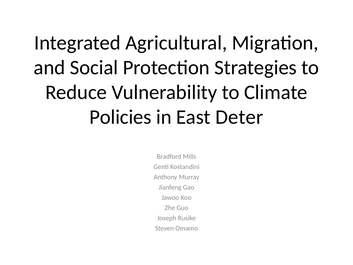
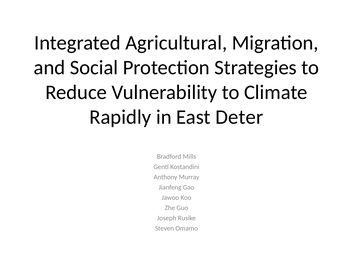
Policies: Policies -> Rapidly
